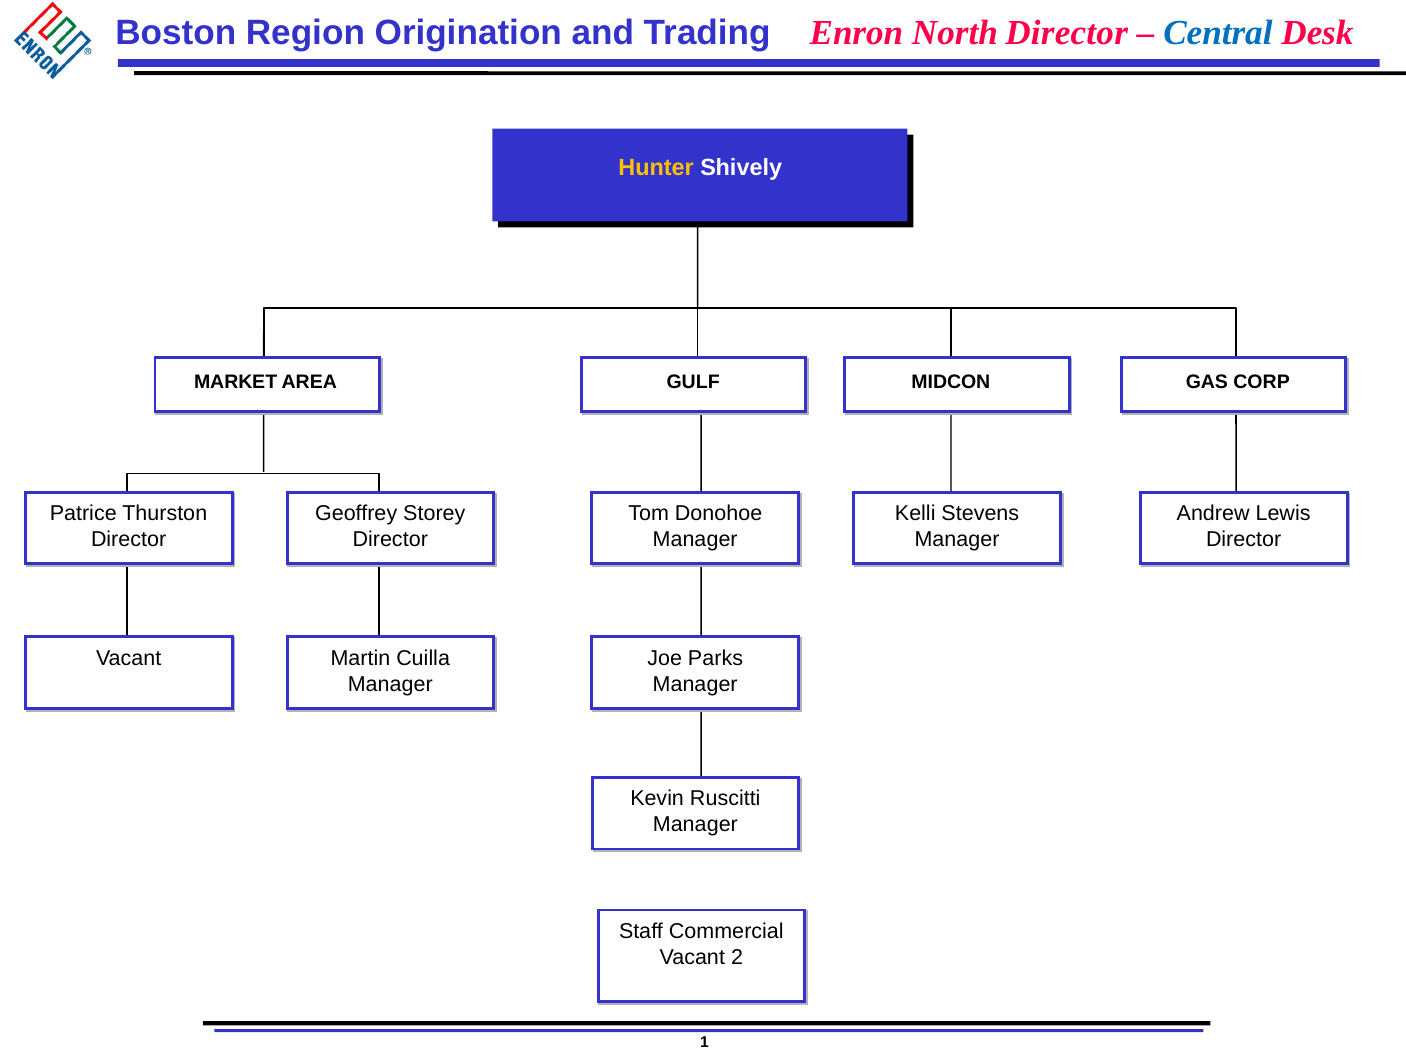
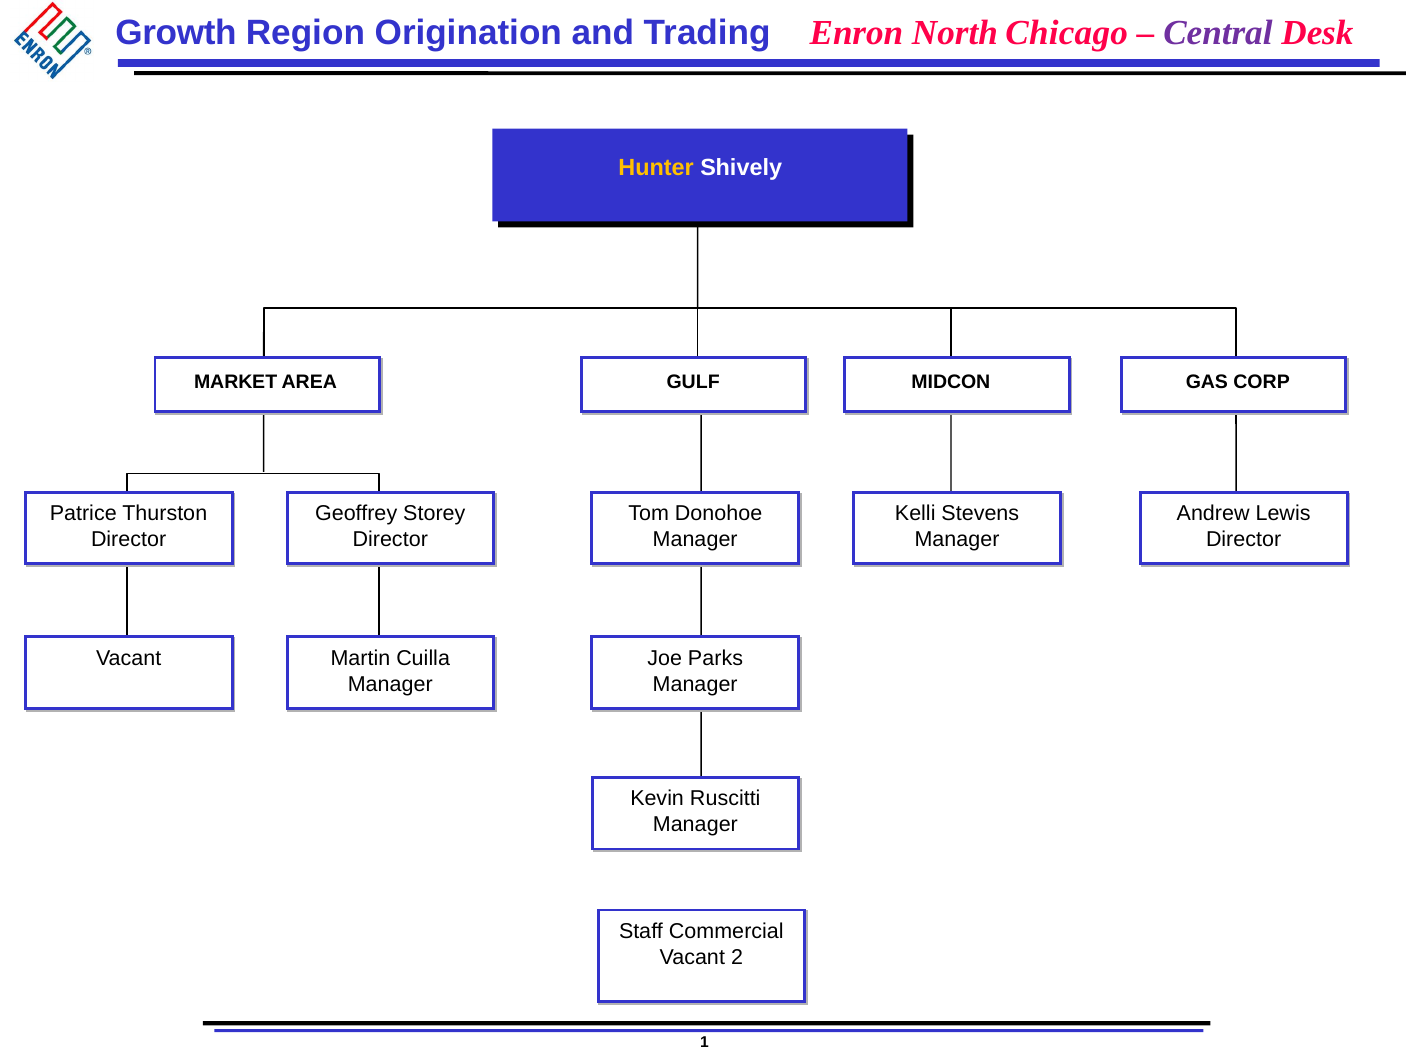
Boston: Boston -> Growth
North Director: Director -> Chicago
Central colour: blue -> purple
